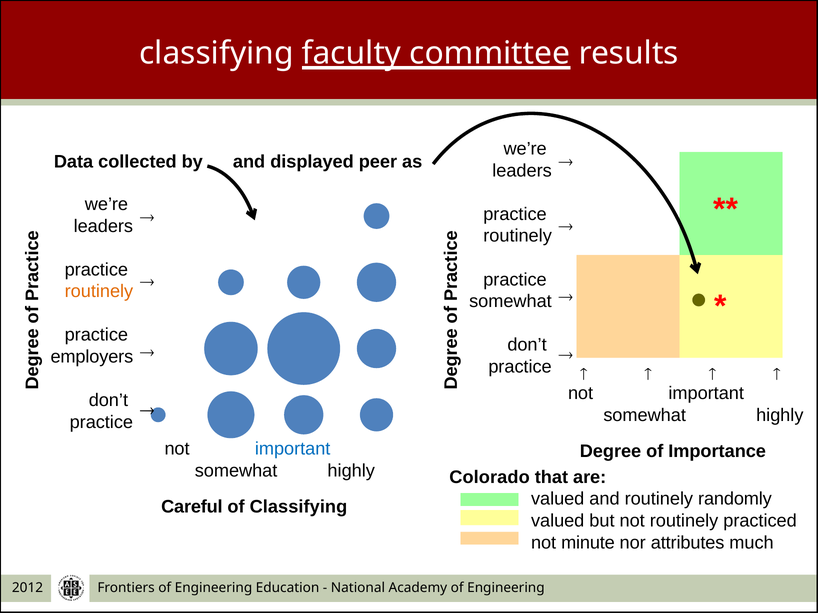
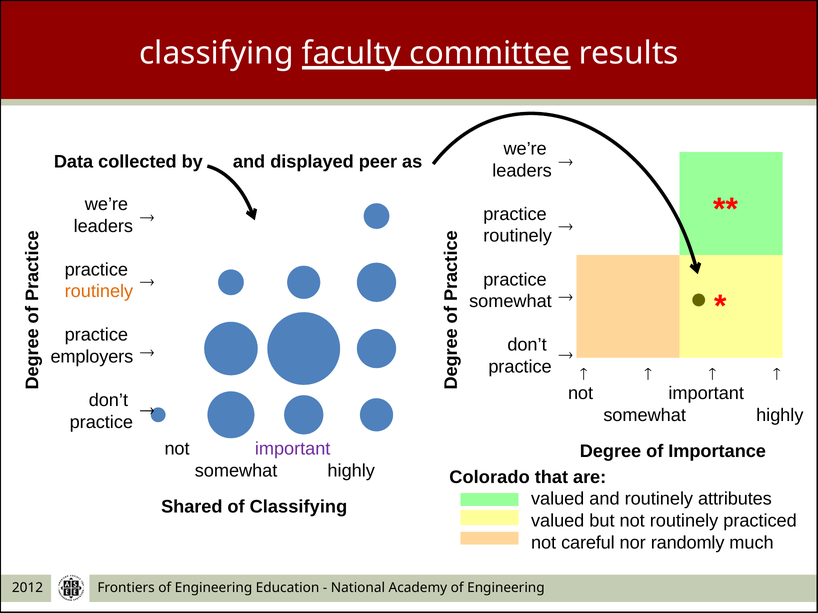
important at (293, 449) colour: blue -> purple
randomly: randomly -> attributes
Careful: Careful -> Shared
minute: minute -> careful
attributes: attributes -> randomly
